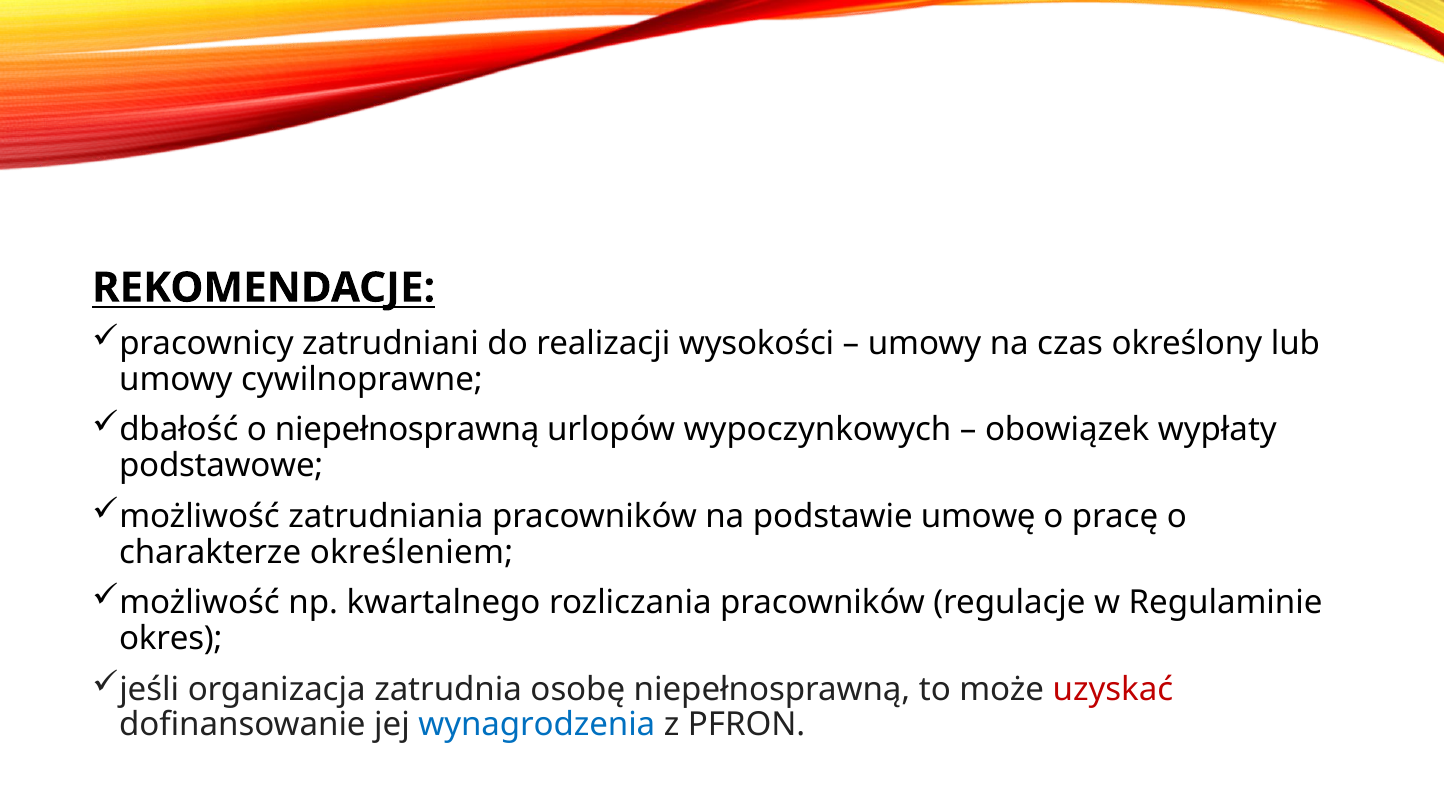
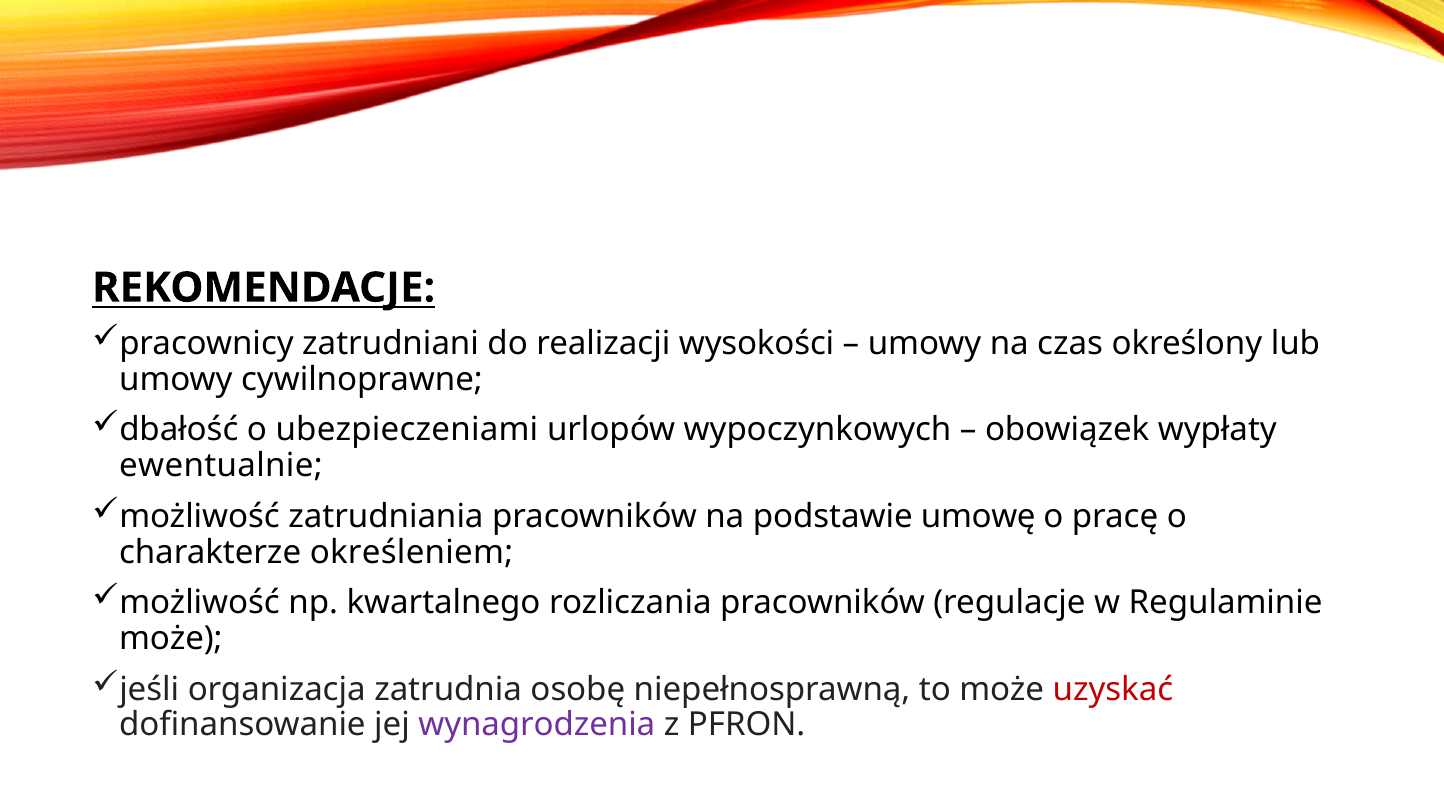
o niepełnosprawną: niepełnosprawną -> ubezpieczeniami
podstawowe: podstawowe -> ewentualnie
okres at (171, 639): okres -> może
wynagrodzenia colour: blue -> purple
